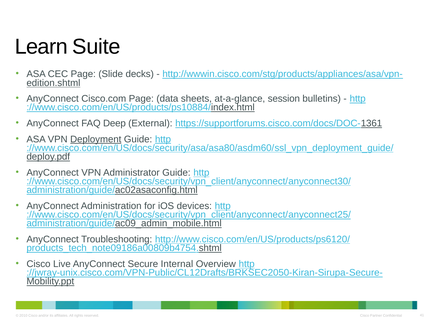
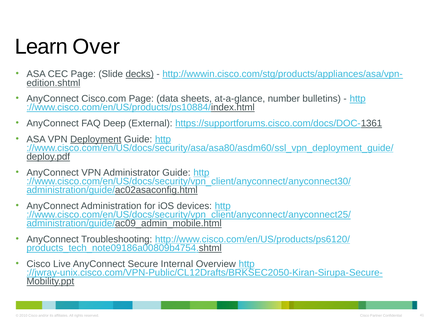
Suite: Suite -> Over
decks underline: none -> present
session: session -> number
